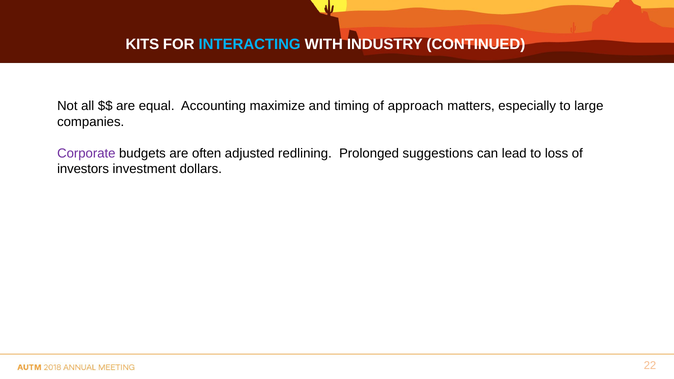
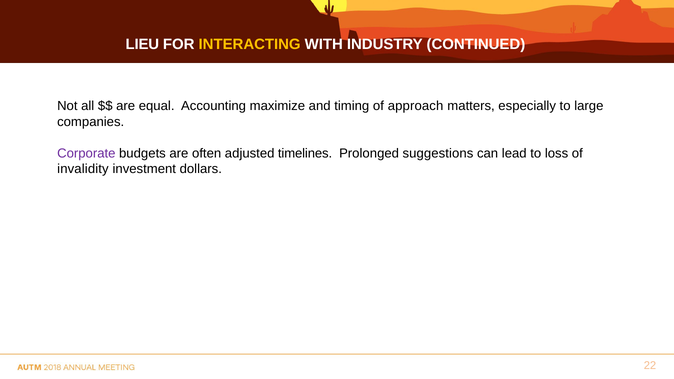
KITS: KITS -> LIEU
INTERACTING colour: light blue -> yellow
redlining: redlining -> timelines
investors: investors -> invalidity
